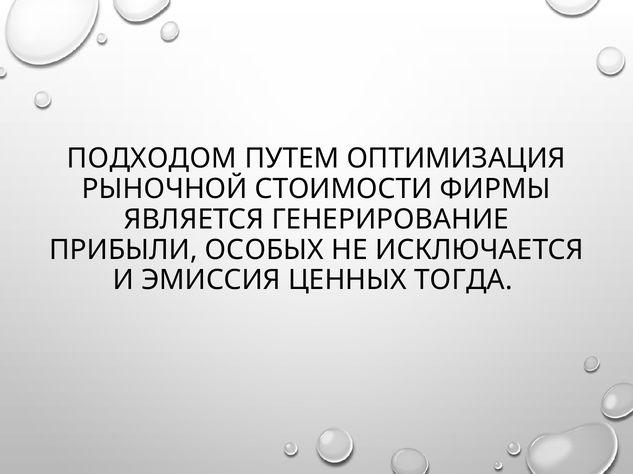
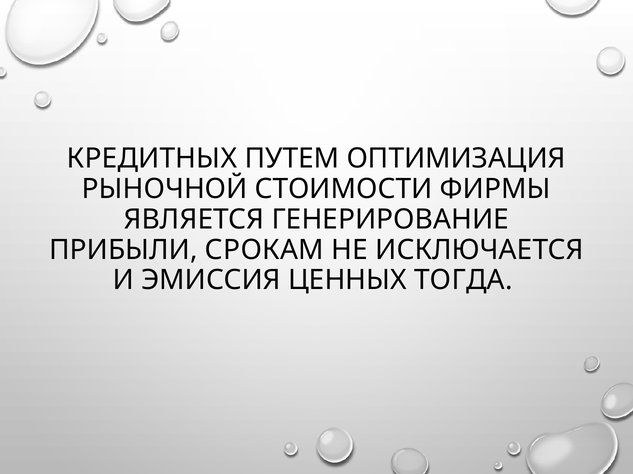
ПОДХОДОМ: ПОДХОДОМ -> КРЕДИТНЫХ
ОСОБЫХ: ОСОБЫХ -> СРОКАМ
